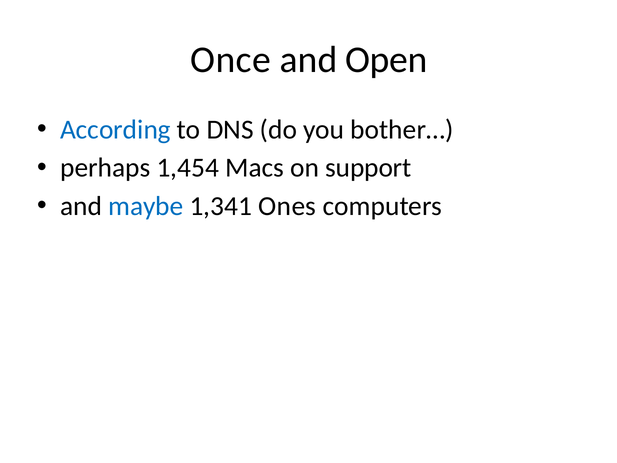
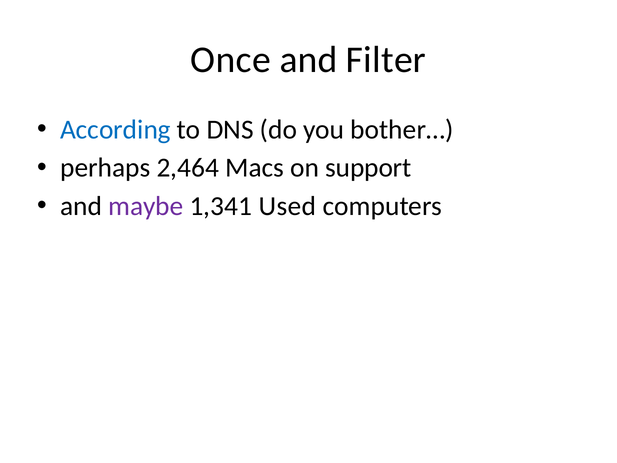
Open: Open -> Filter
1,454: 1,454 -> 2,464
maybe colour: blue -> purple
Ones: Ones -> Used
